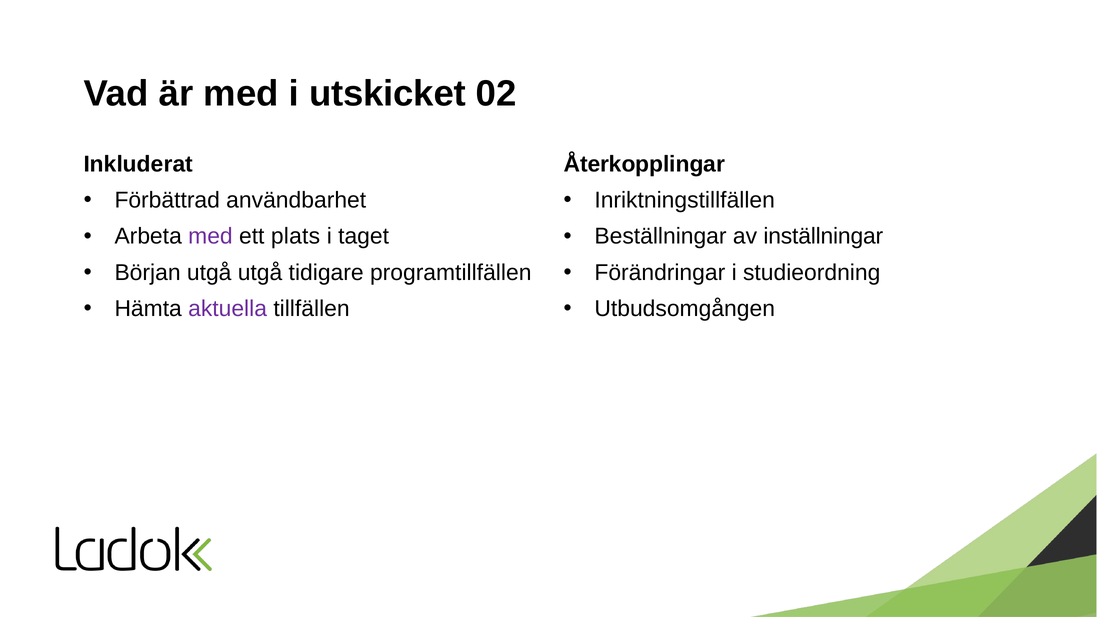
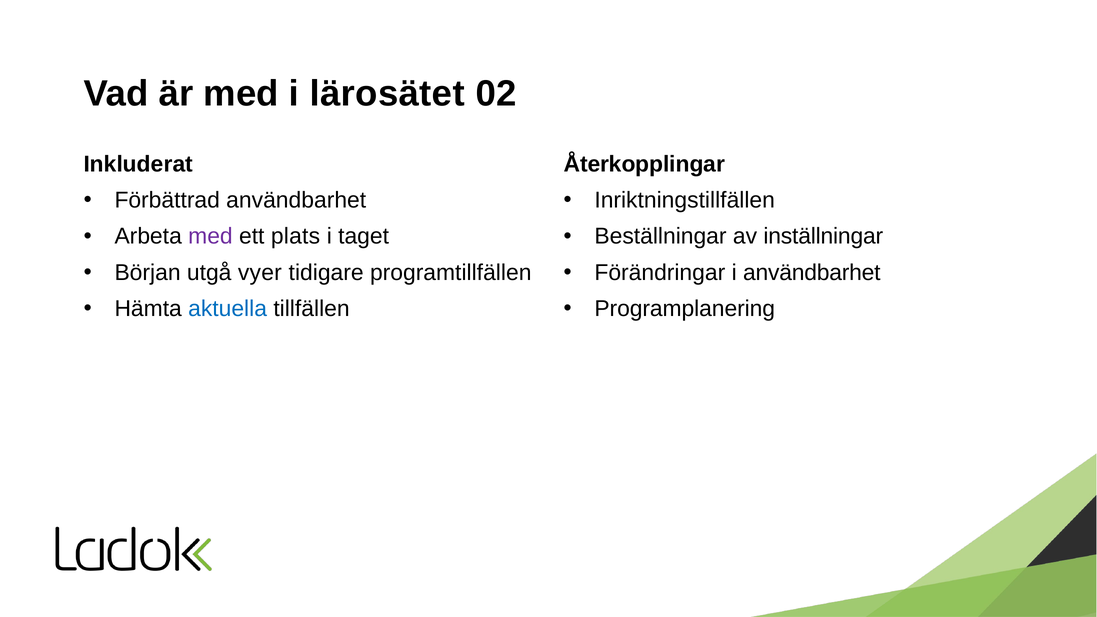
utskicket: utskicket -> lärosätet
utgå utgå: utgå -> vyer
i studieordning: studieordning -> användbarhet
aktuella colour: purple -> blue
Utbudsomgången: Utbudsomgången -> Programplanering
